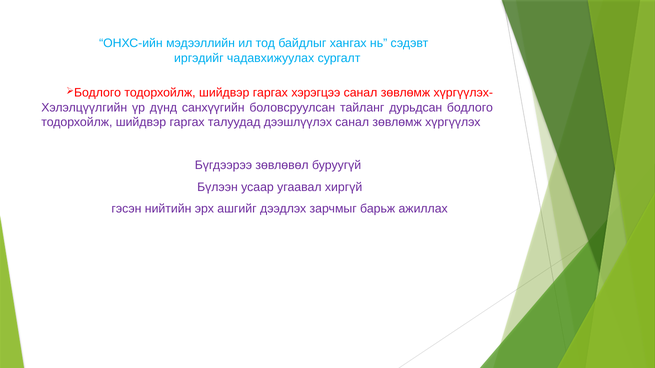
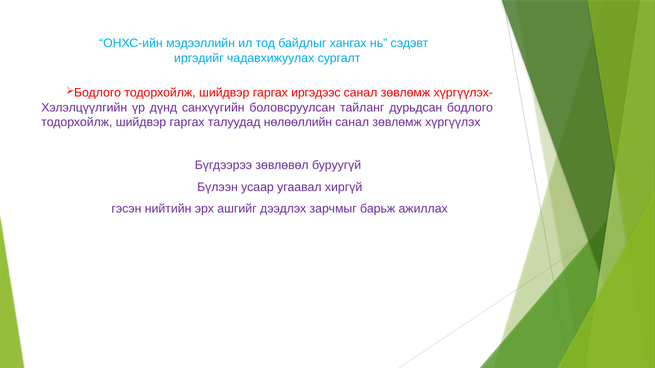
хэрэгцээ: хэрэгцээ -> иргэдээс
дээшлүүлэх: дээшлүүлэх -> нөлөөллийн
